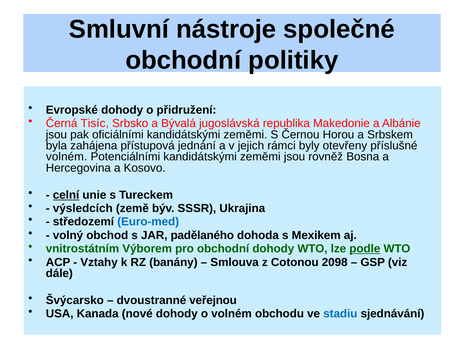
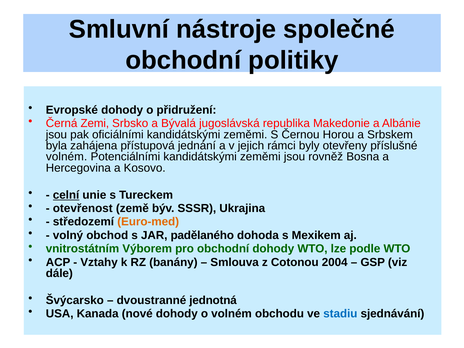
Tisíc: Tisíc -> Zemi
výsledcích: výsledcích -> otevřenost
Euro-med colour: blue -> orange
podle underline: present -> none
2098: 2098 -> 2004
veřejnou: veřejnou -> jednotná
